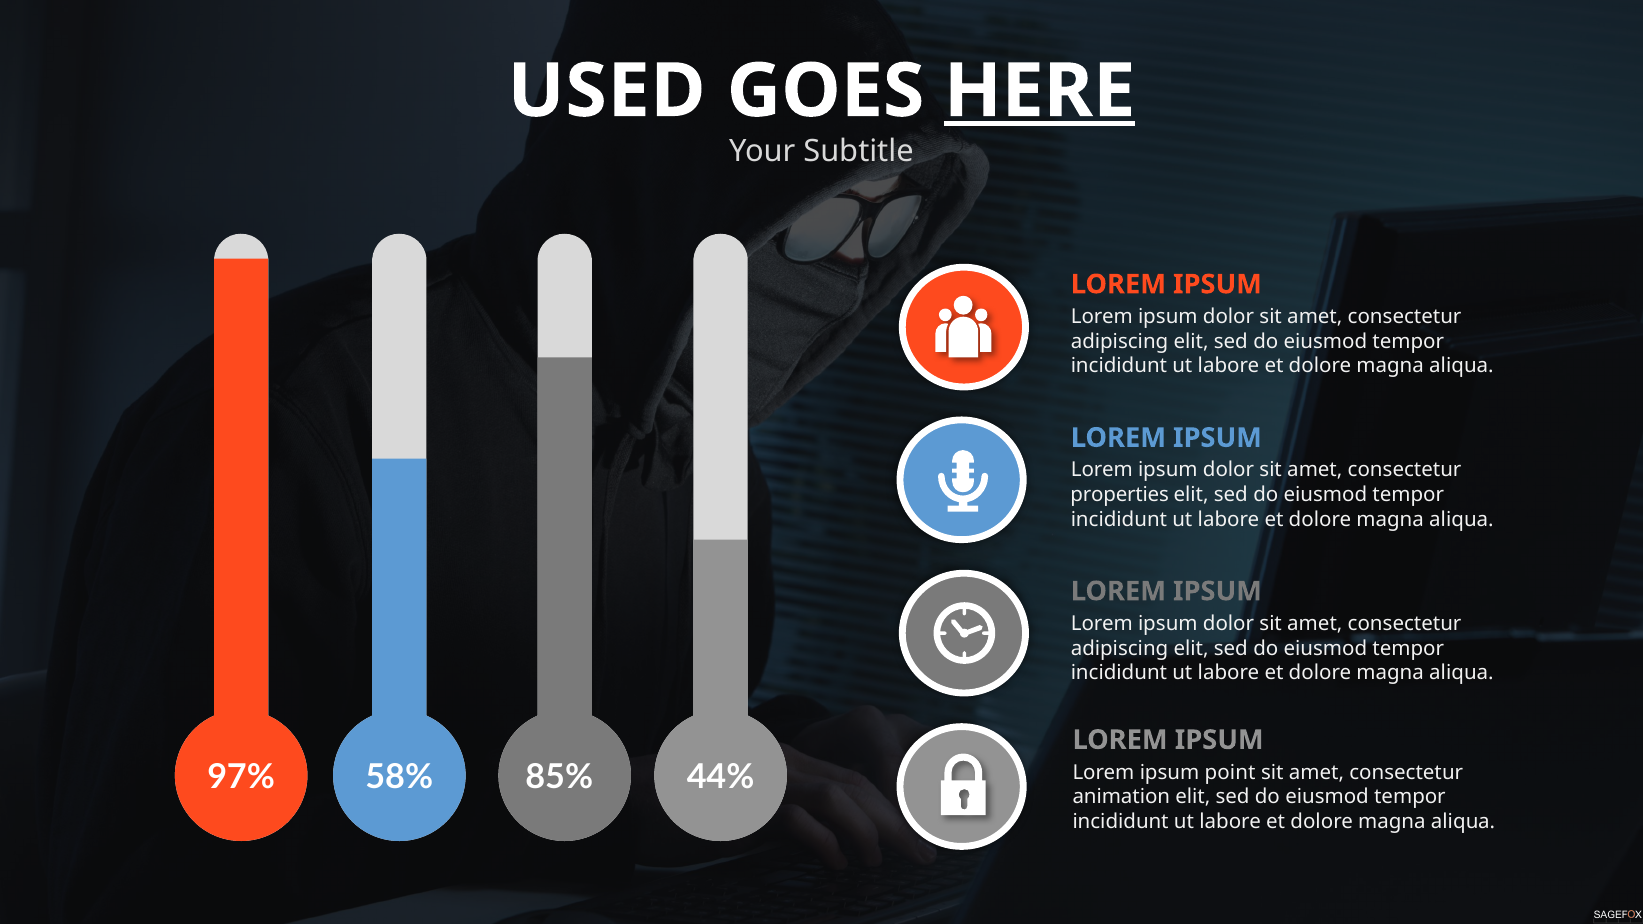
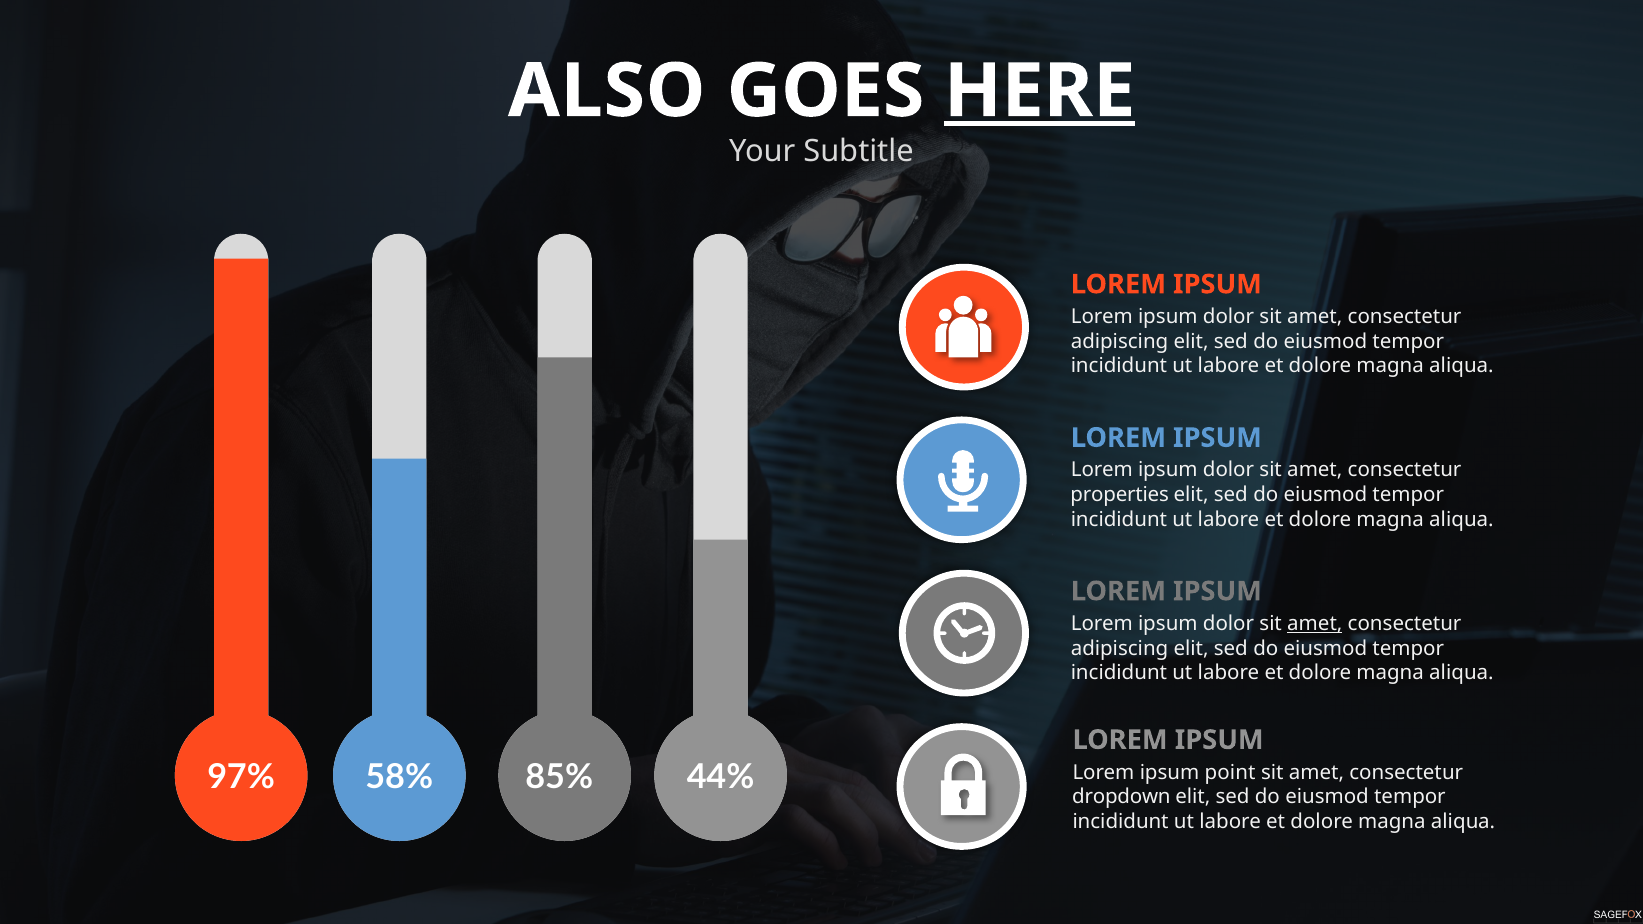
USED: USED -> ALSO
amet at (1315, 624) underline: none -> present
animation: animation -> dropdown
